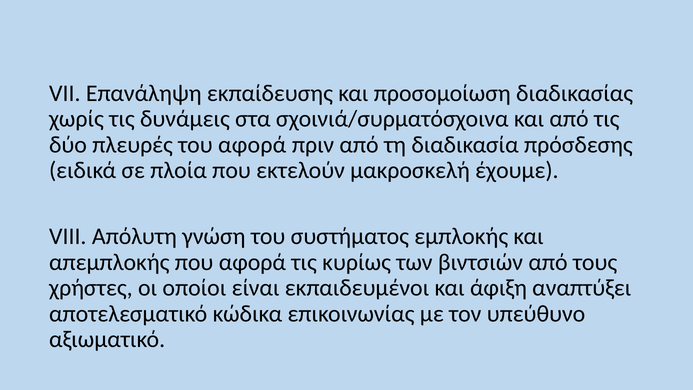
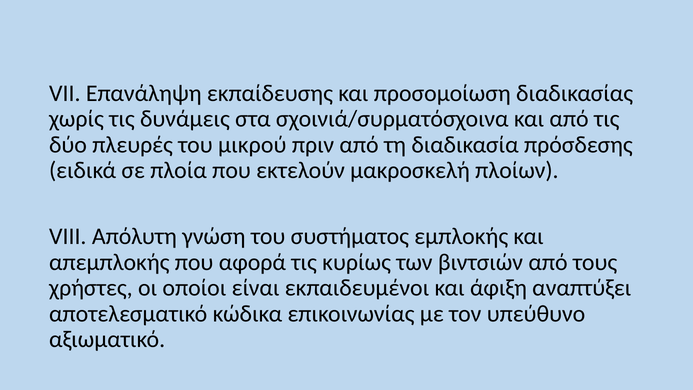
του αφορά: αφορά -> μικρού
έχουμε: έχουμε -> πλοίων
